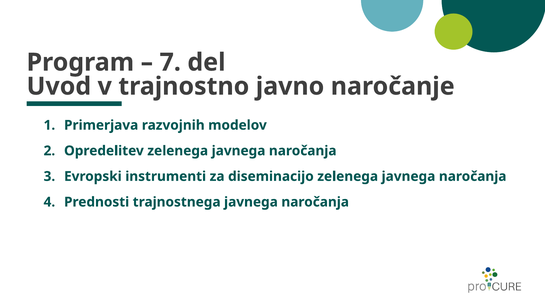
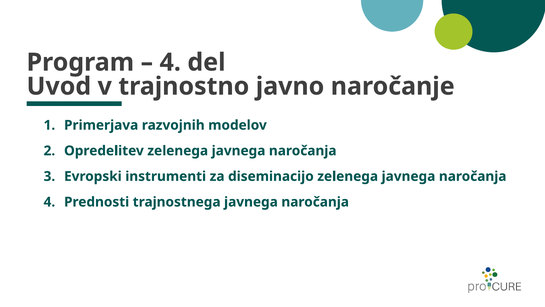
7 at (170, 62): 7 -> 4
